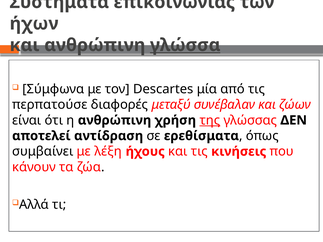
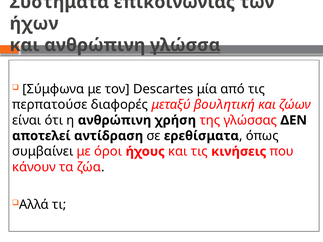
συνέβαλαν: συνέβαλαν -> βουλητική
της underline: present -> none
λέξη: λέξη -> όροι
